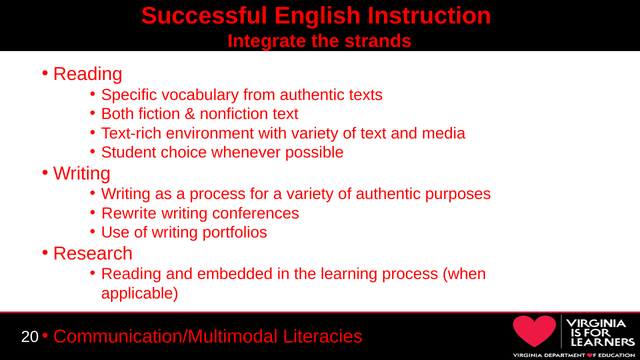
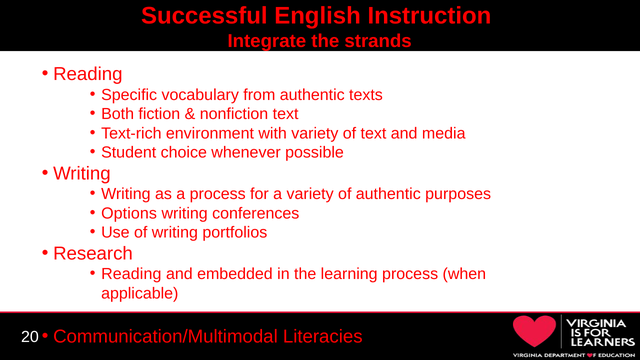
Rewrite: Rewrite -> Options
